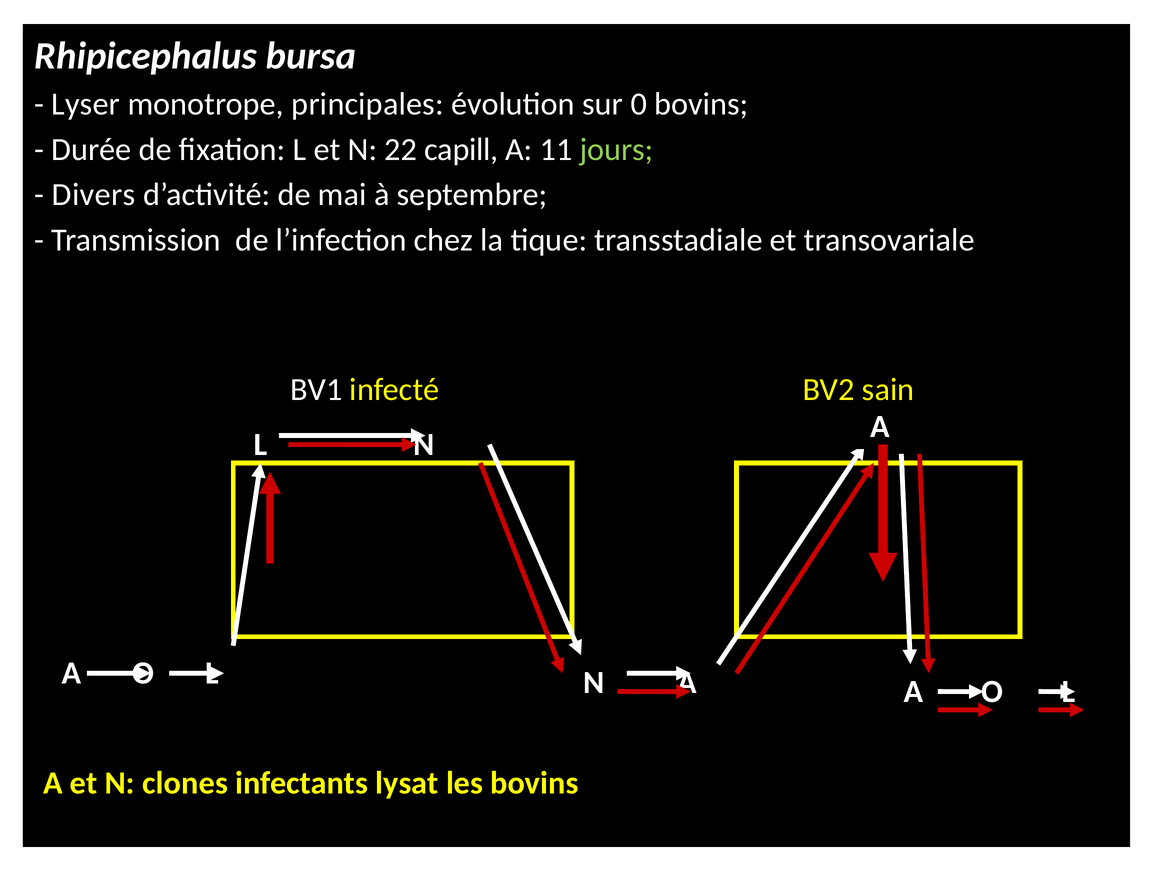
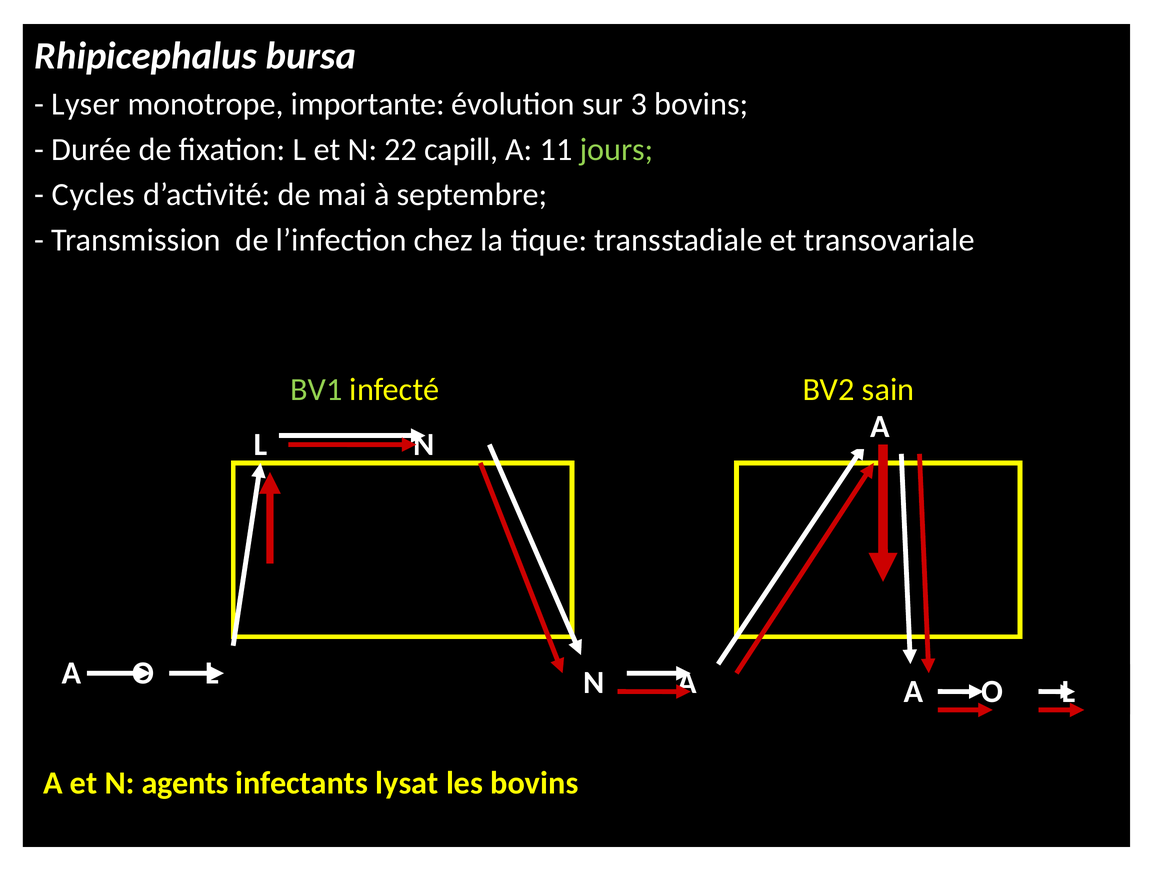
principales: principales -> importante
0: 0 -> 3
Divers: Divers -> Cycles
BV1 colour: white -> light green
clones: clones -> agents
